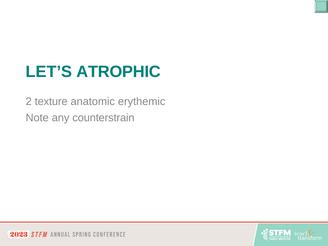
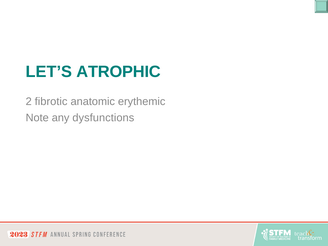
texture: texture -> fibrotic
counterstrain: counterstrain -> dysfunctions
